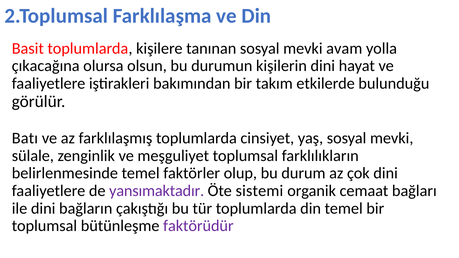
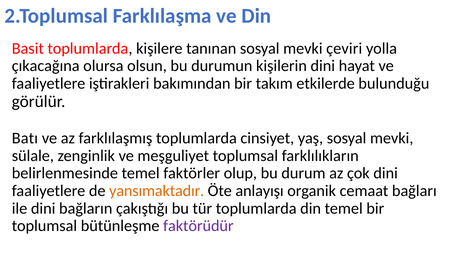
avam: avam -> çeviri
yansımaktadır colour: purple -> orange
sistemi: sistemi -> anlayışı
